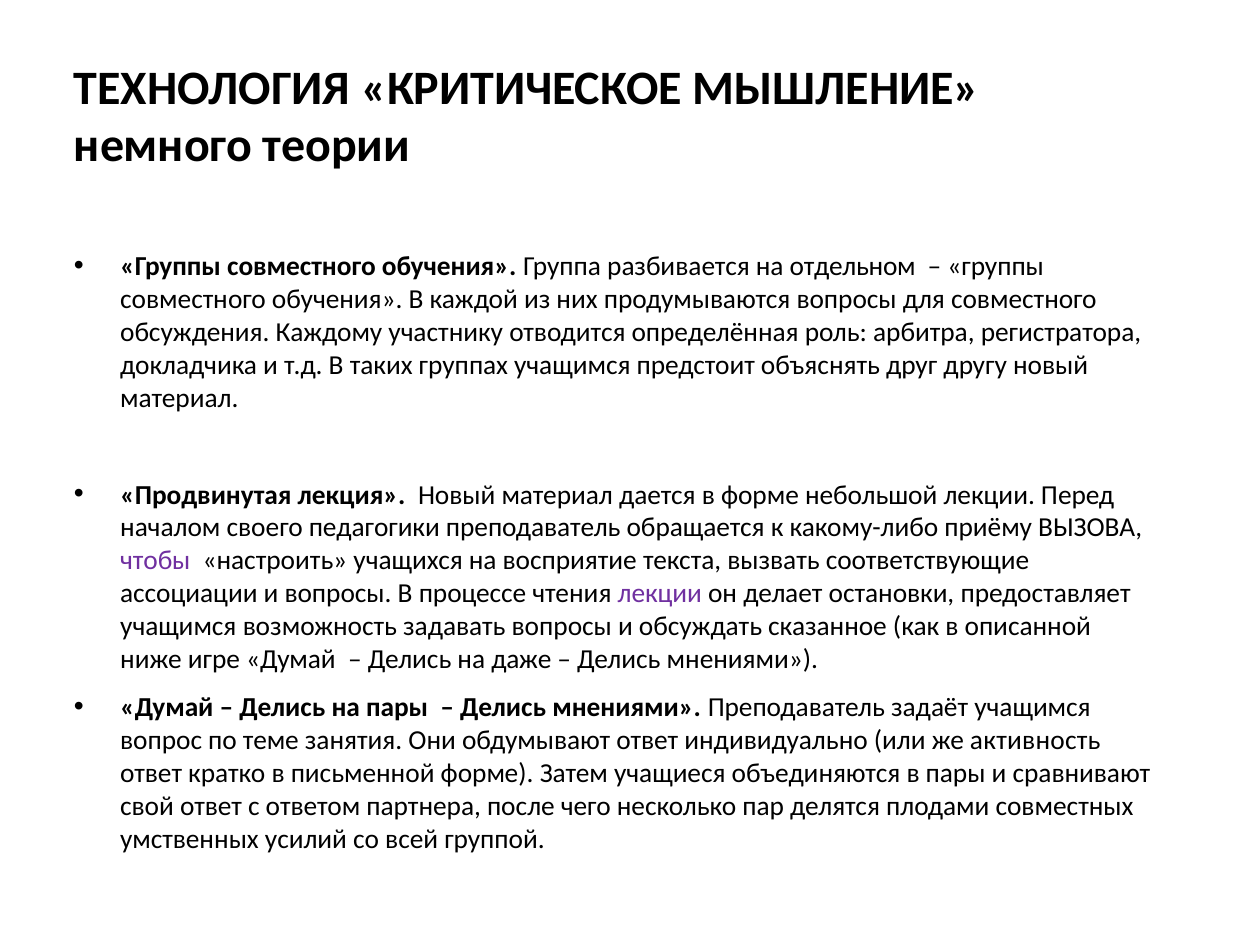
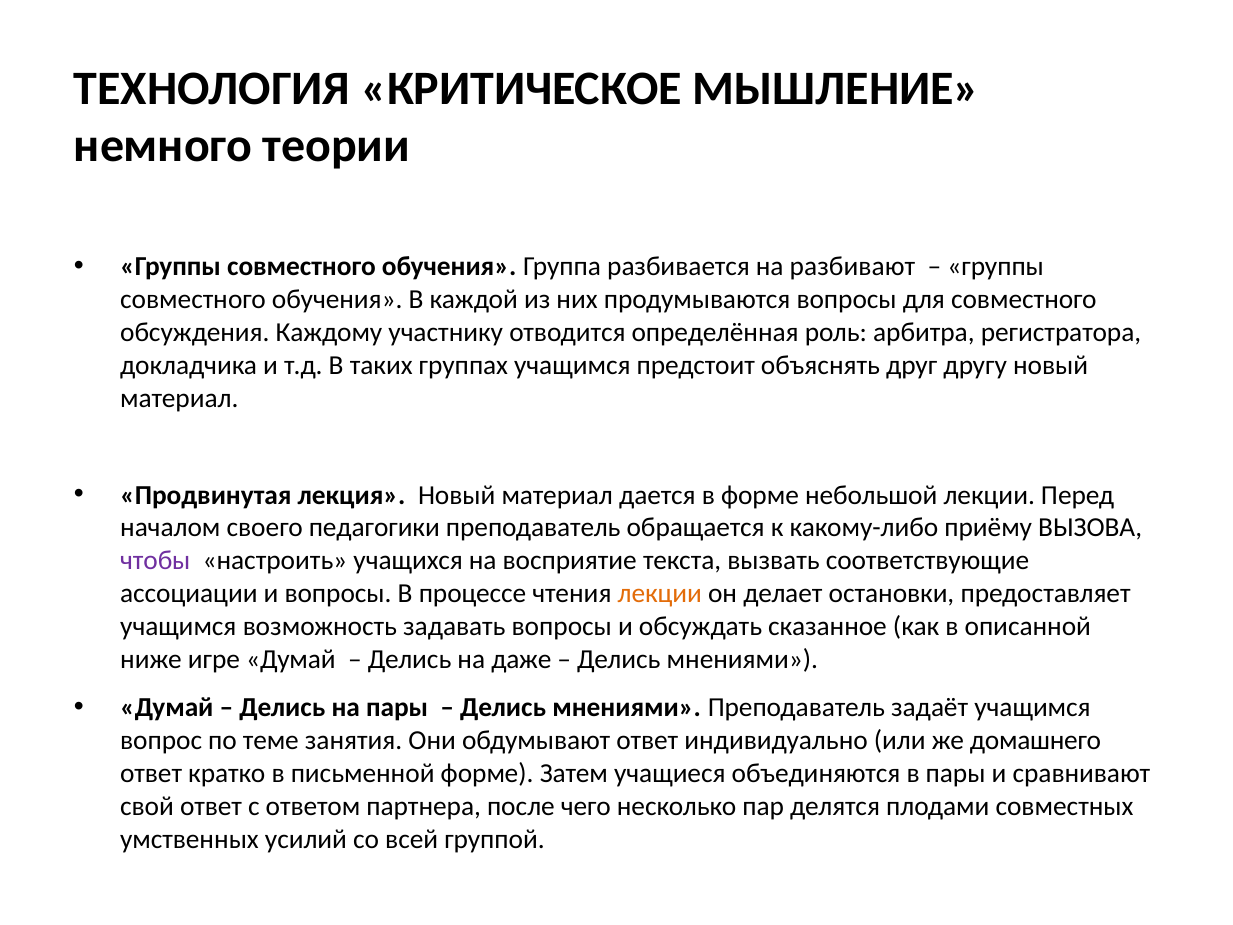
отдельном: отдельном -> разбивают
лекции at (660, 594) colour: purple -> orange
активность: активность -> домашнего
